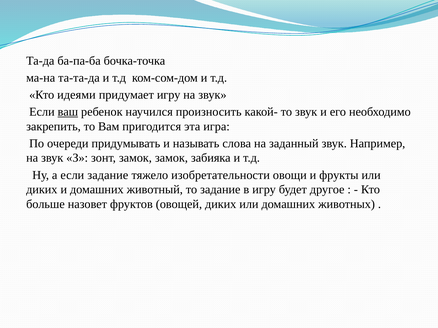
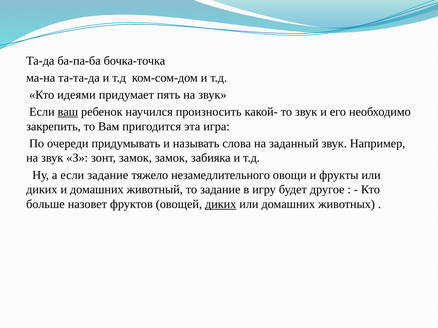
придумает игру: игру -> пять
изобретательности: изобретательности -> незамедлительного
диких at (221, 205) underline: none -> present
